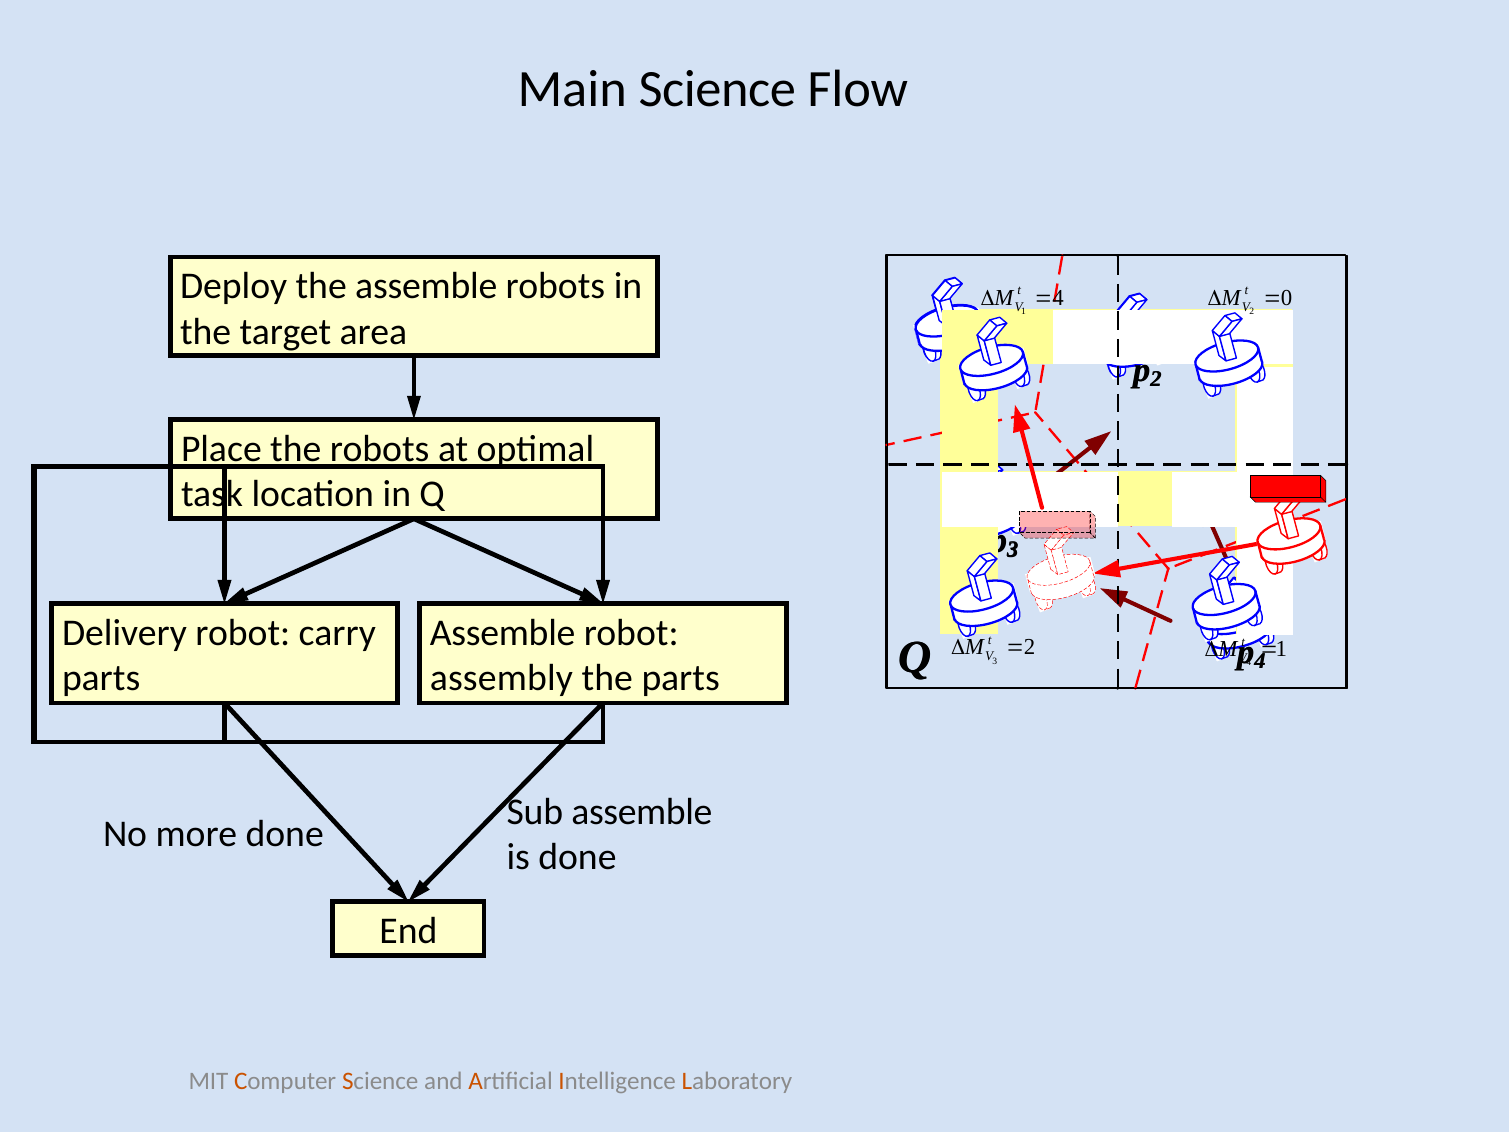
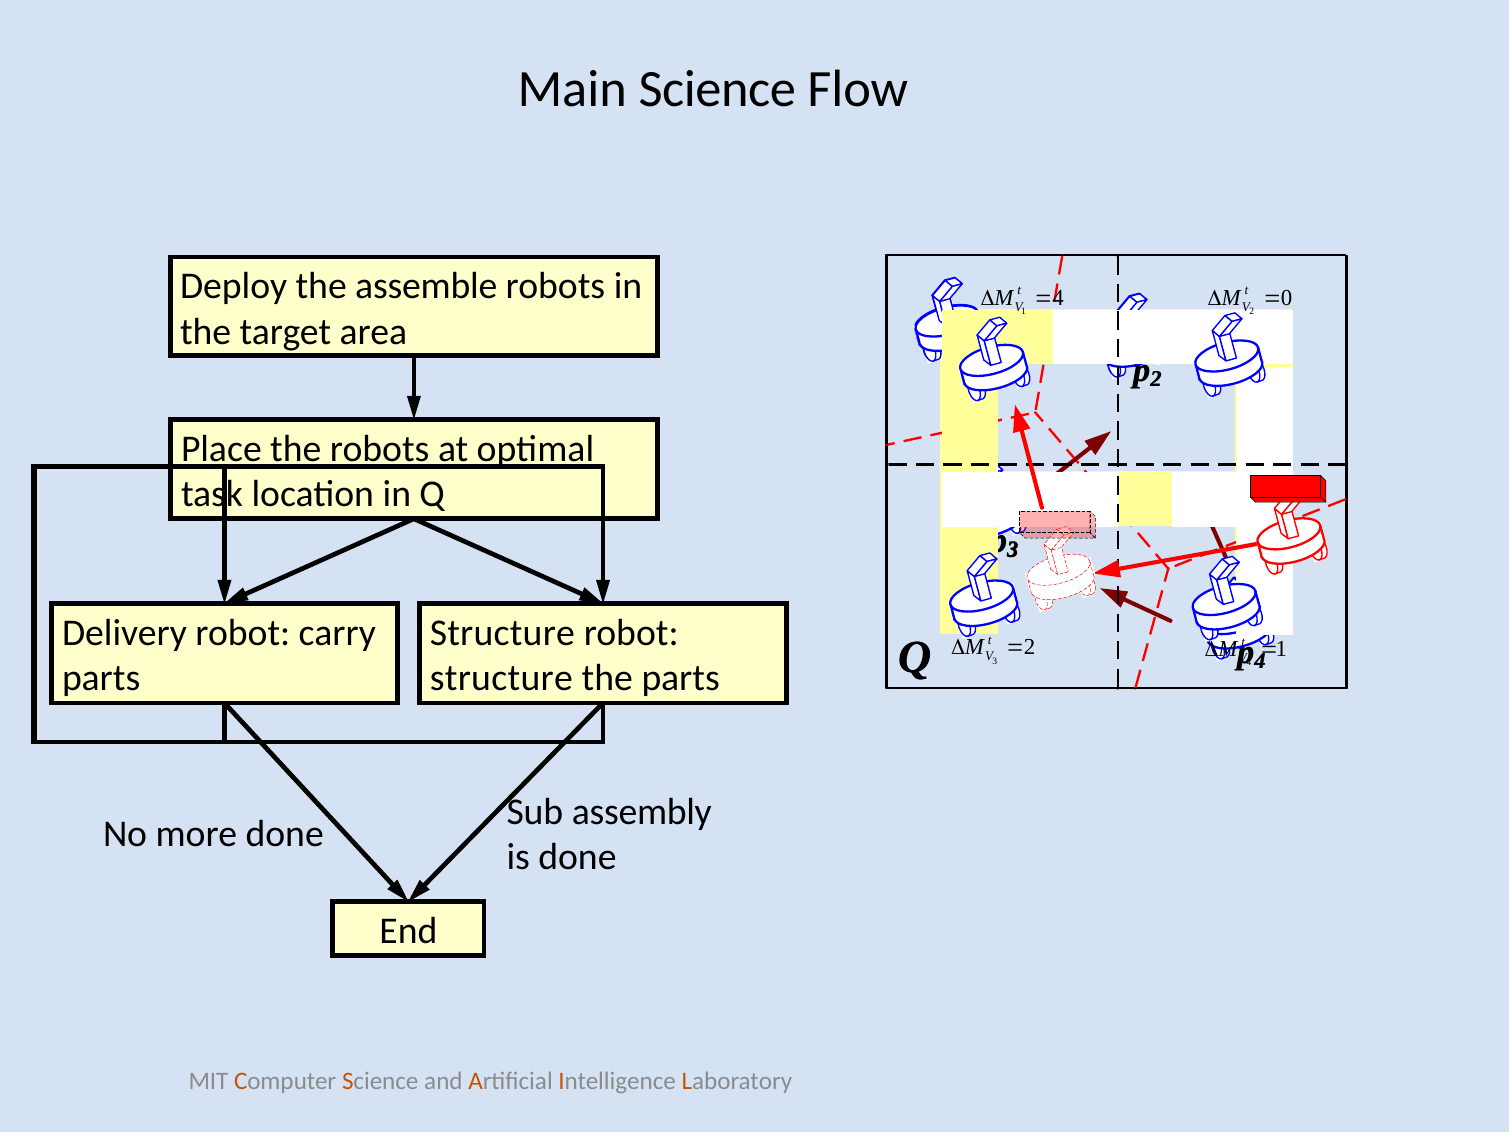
Assemble at (503, 633): Assemble -> Structure
assembly at (501, 678): assembly -> structure
Sub assemble: assemble -> assembly
